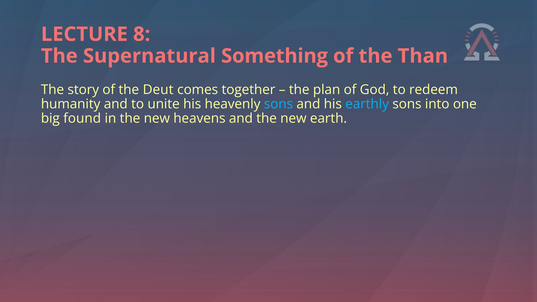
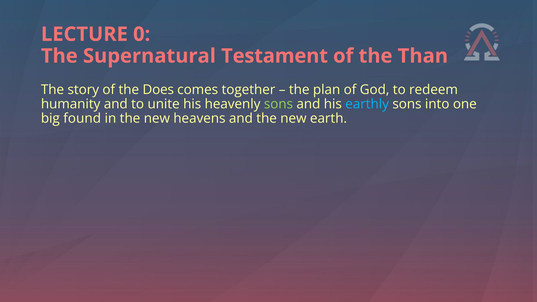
8: 8 -> 0
Something: Something -> Testament
Deut: Deut -> Does
sons at (278, 104) colour: light blue -> light green
